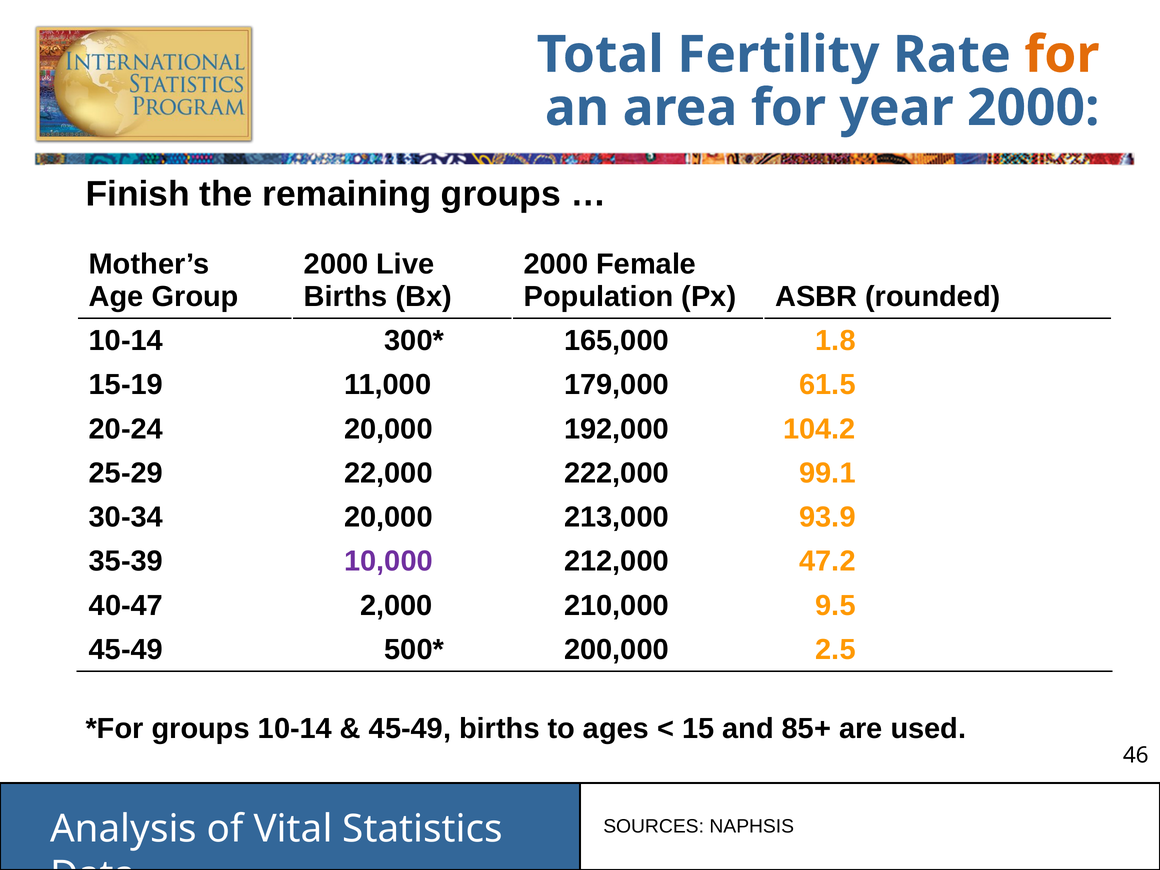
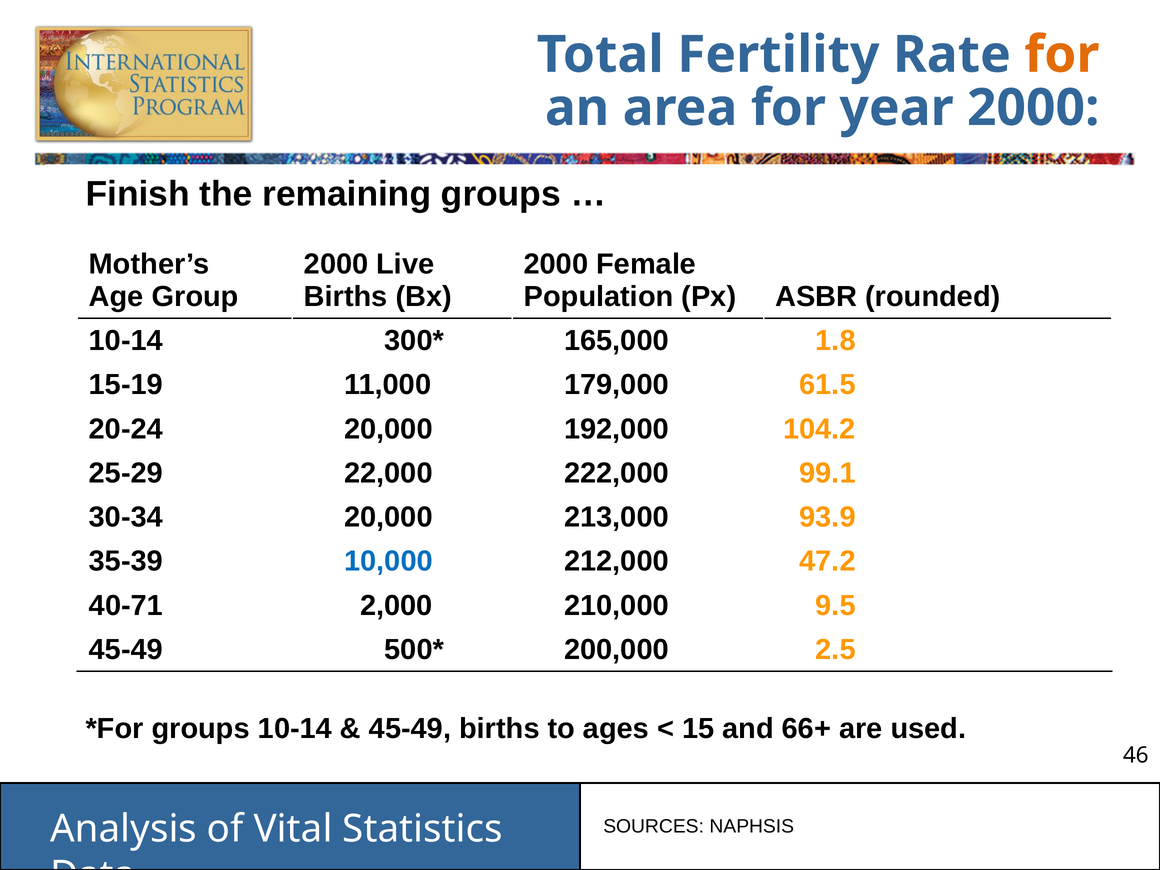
10,000 colour: purple -> blue
40-47: 40-47 -> 40-71
85+: 85+ -> 66+
